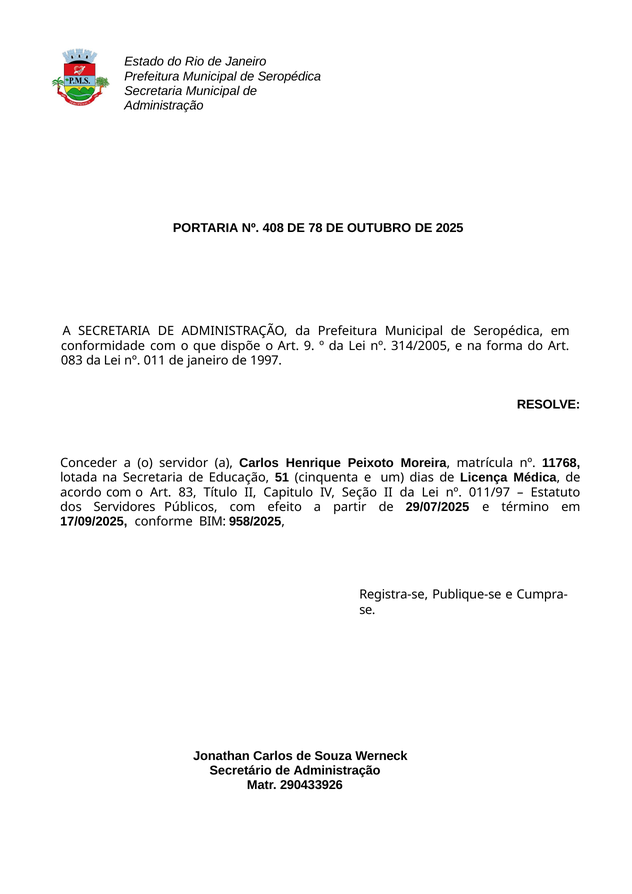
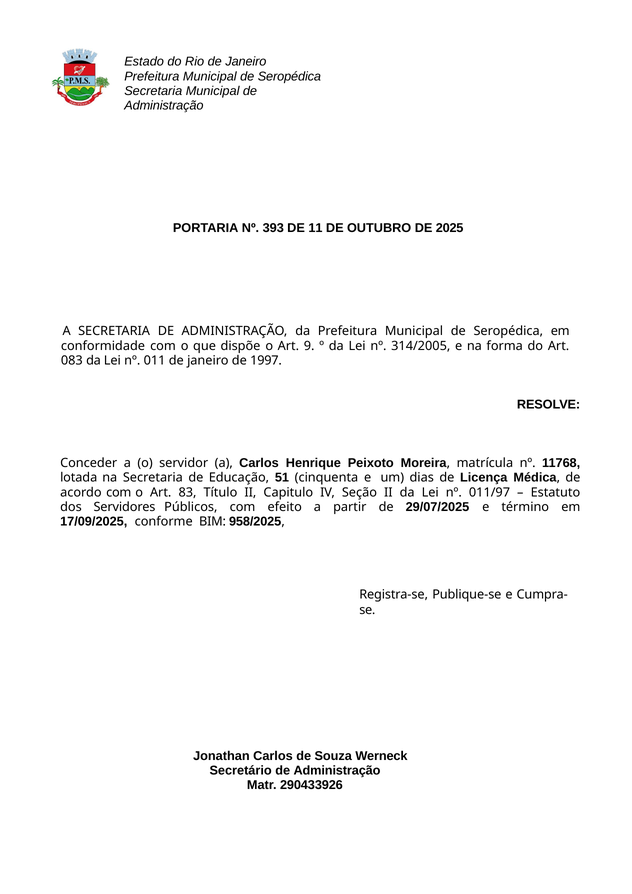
408: 408 -> 393
78: 78 -> 11
